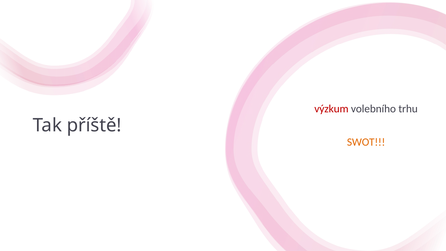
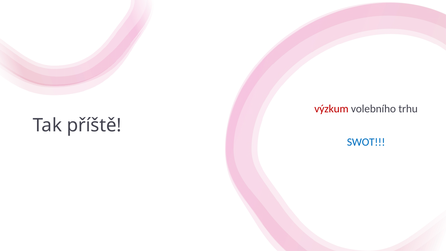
SWOT colour: orange -> blue
